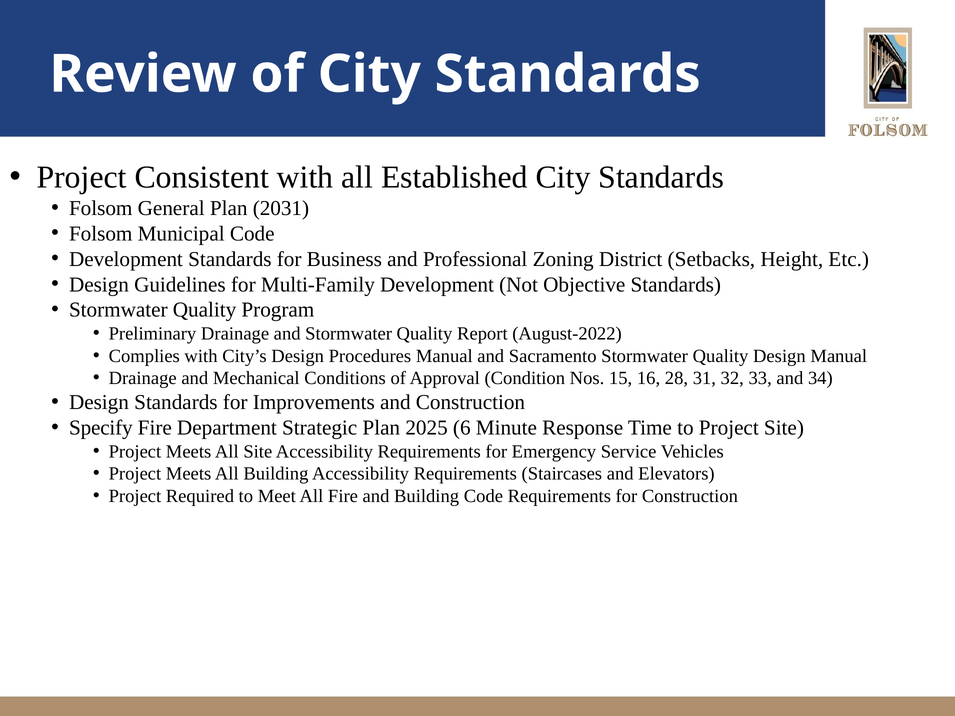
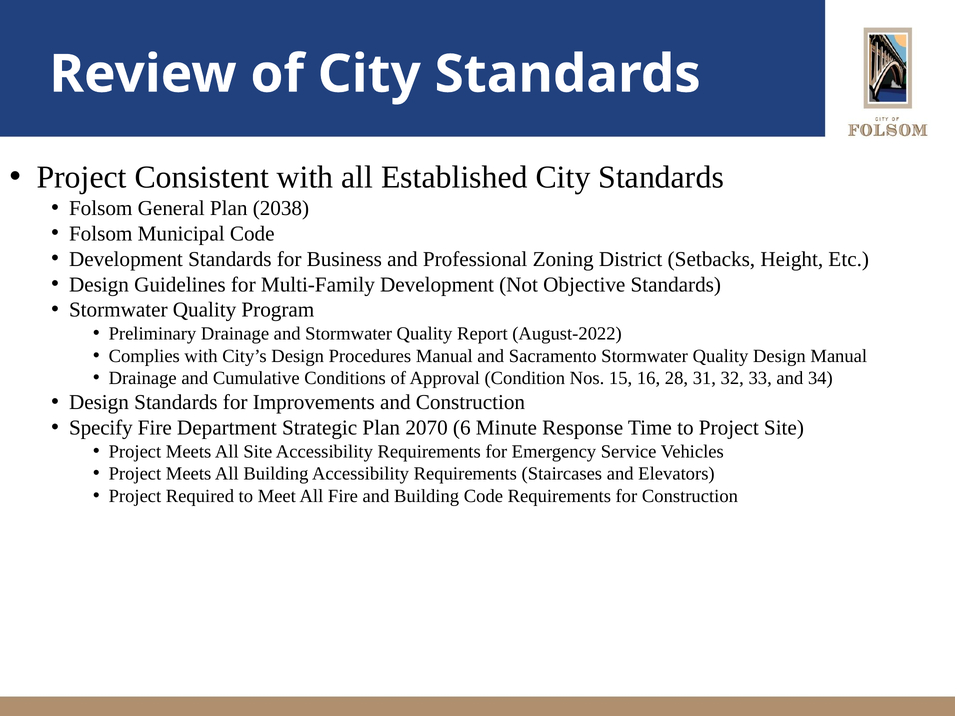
2031: 2031 -> 2038
Mechanical: Mechanical -> Cumulative
2025: 2025 -> 2070
